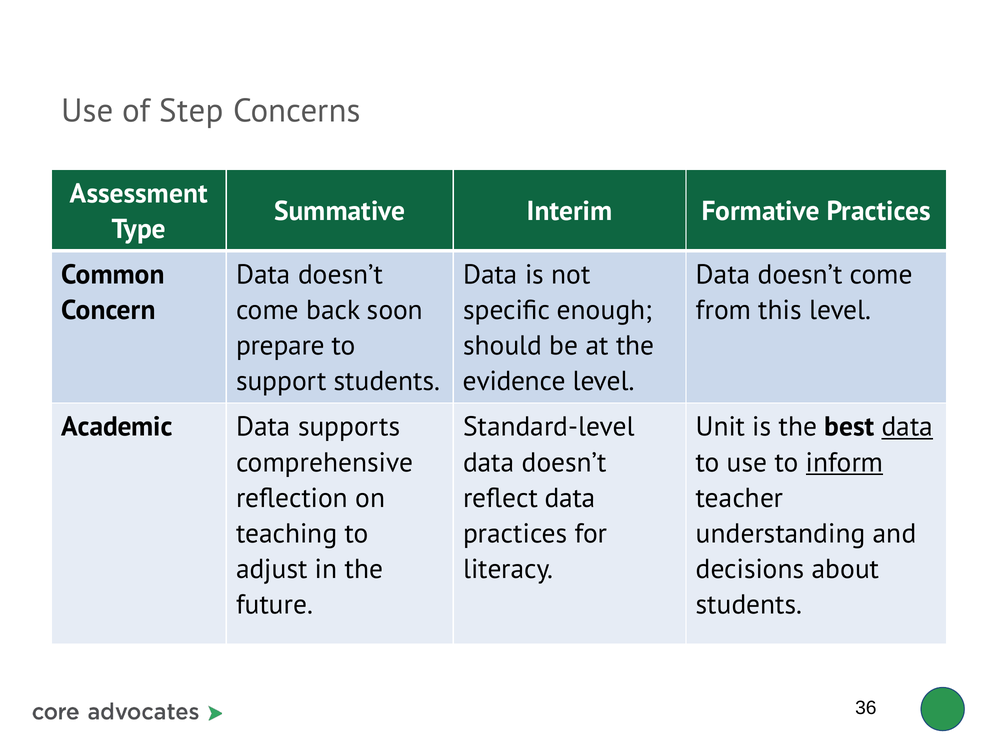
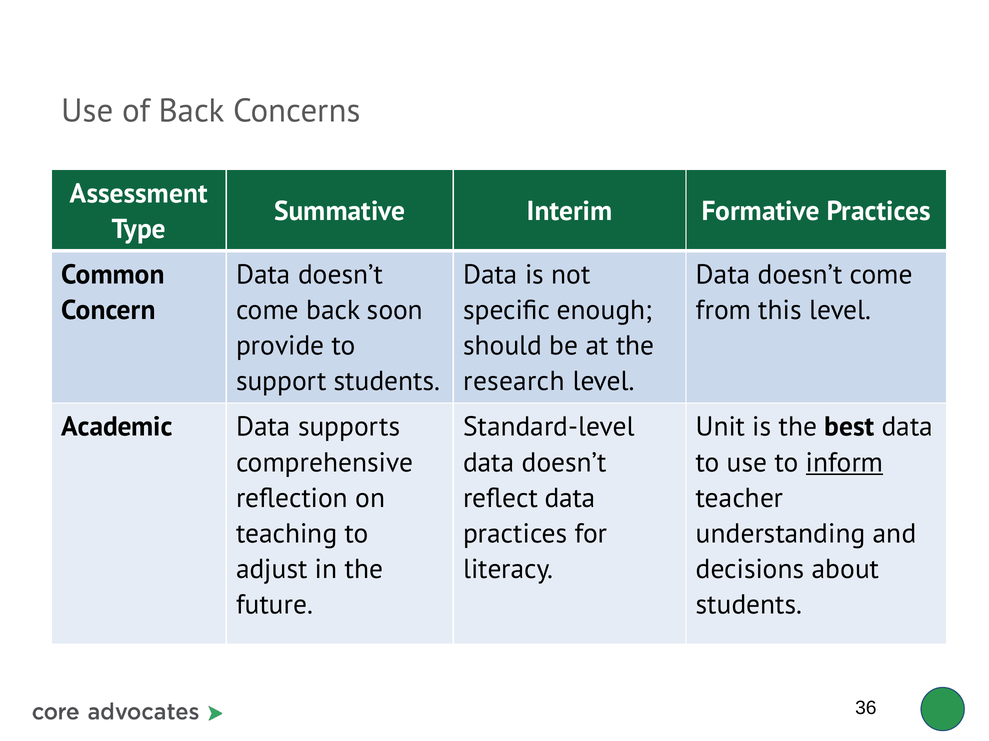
of Step: Step -> Back
prepare: prepare -> provide
evidence: evidence -> research
data at (907, 427) underline: present -> none
